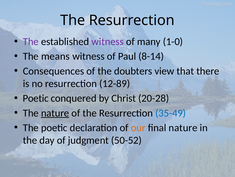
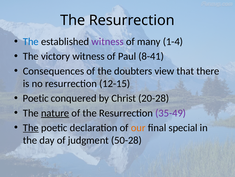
The at (31, 41) colour: purple -> blue
1-0: 1-0 -> 1-4
means: means -> victory
8-14: 8-14 -> 8-41
12-89: 12-89 -> 12-15
35-49 colour: blue -> purple
The at (31, 127) underline: none -> present
final nature: nature -> special
50-52: 50-52 -> 50-28
